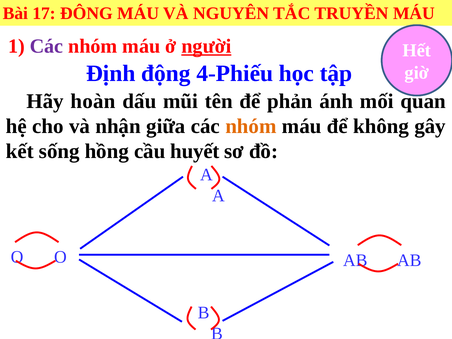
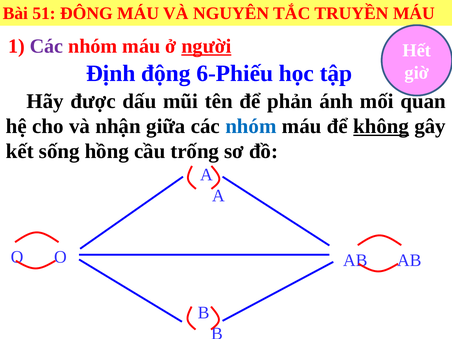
17: 17 -> 51
4-Phiếu: 4-Phiếu -> 6-Phiếu
hoàn: hoàn -> được
nhóm at (251, 126) colour: orange -> blue
không underline: none -> present
huyết: huyết -> trống
